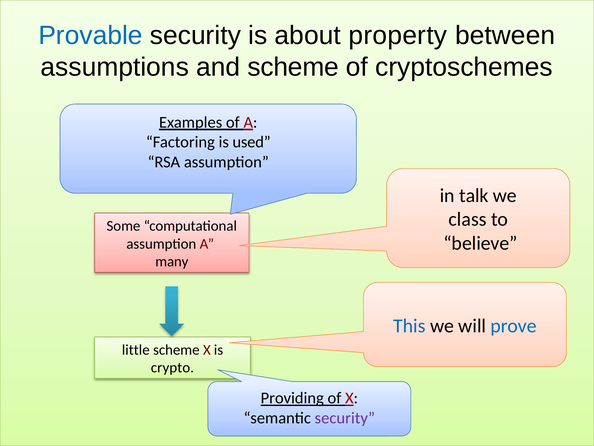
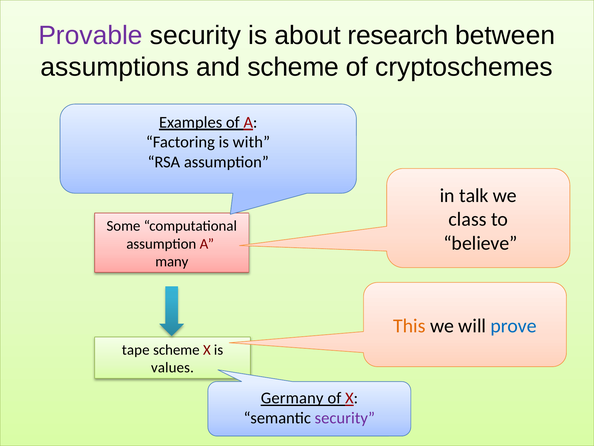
Provable colour: blue -> purple
property: property -> research
used: used -> with
This colour: blue -> orange
little: little -> tape
crypto: crypto -> values
Providing: Providing -> Germany
